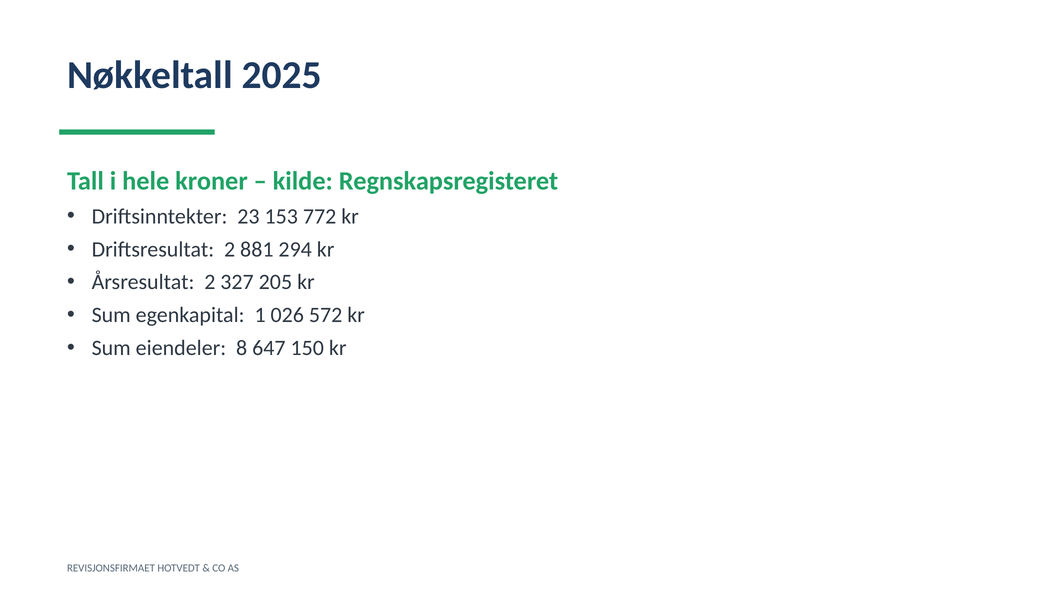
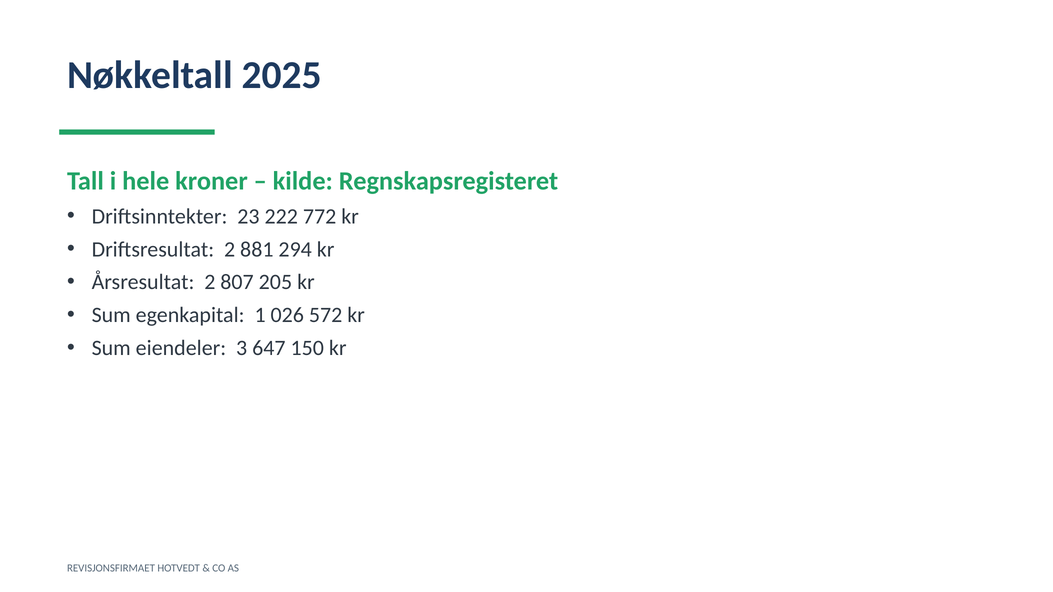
153: 153 -> 222
327: 327 -> 807
8: 8 -> 3
